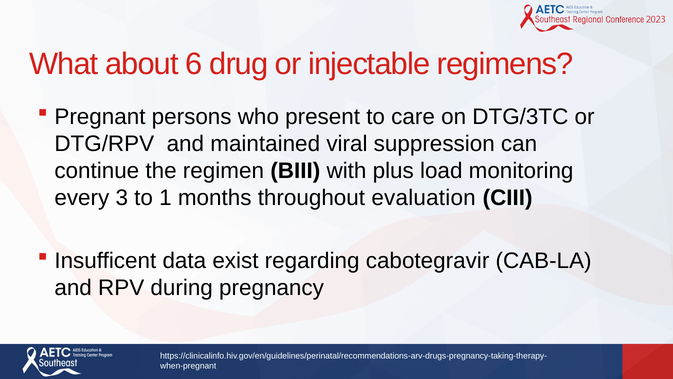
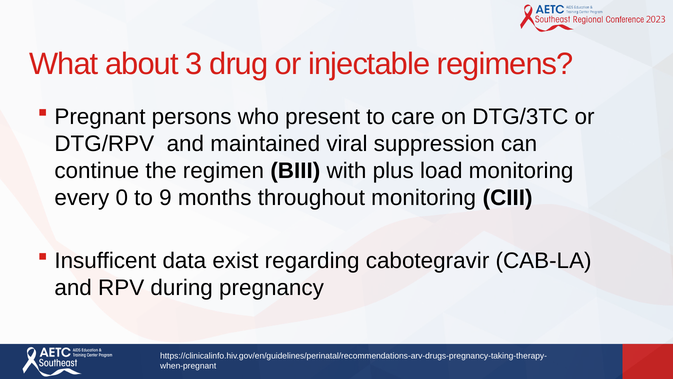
6: 6 -> 3
3: 3 -> 0
1: 1 -> 9
throughout evaluation: evaluation -> monitoring
